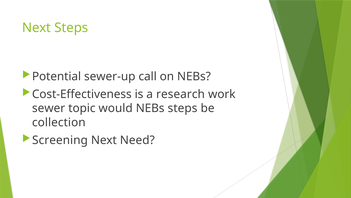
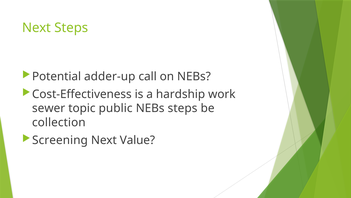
sewer-up: sewer-up -> adder-up
research: research -> hardship
would: would -> public
Need: Need -> Value
